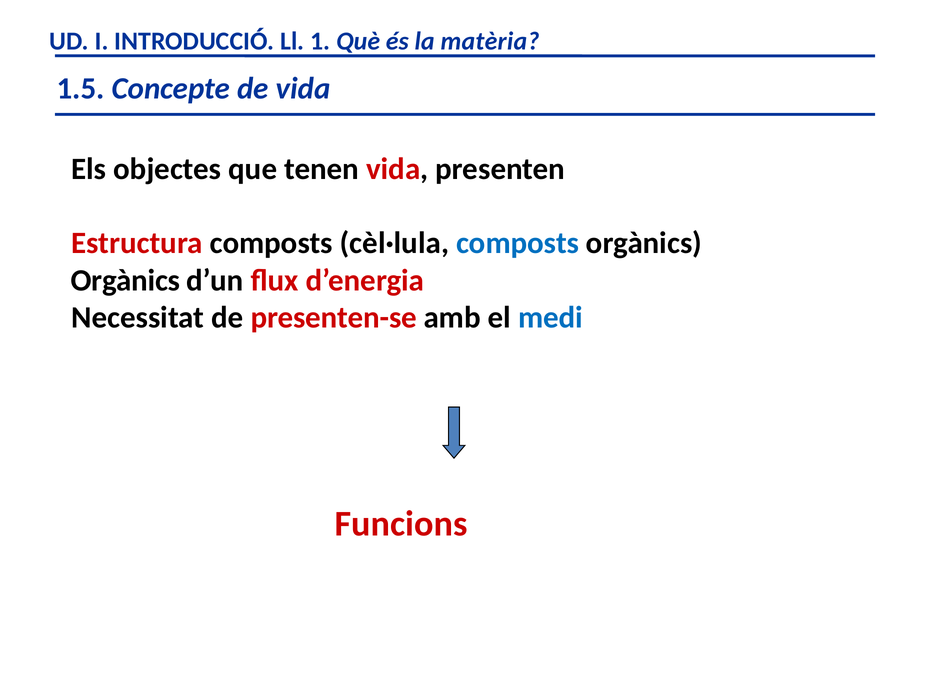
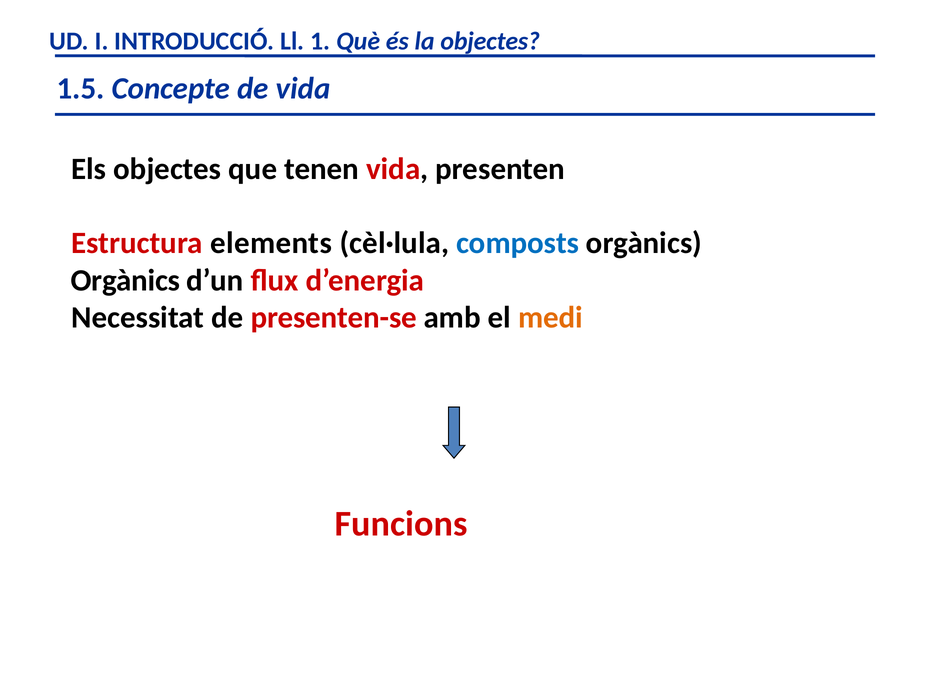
la matèria: matèria -> objectes
Estructura composts: composts -> elements
medi colour: blue -> orange
